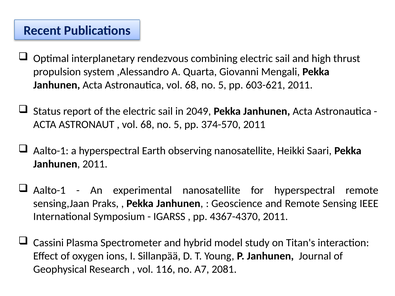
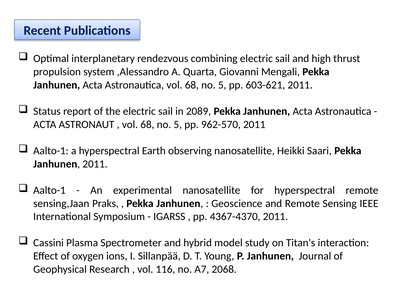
2049: 2049 -> 2089
374-570: 374-570 -> 962-570
2081: 2081 -> 2068
